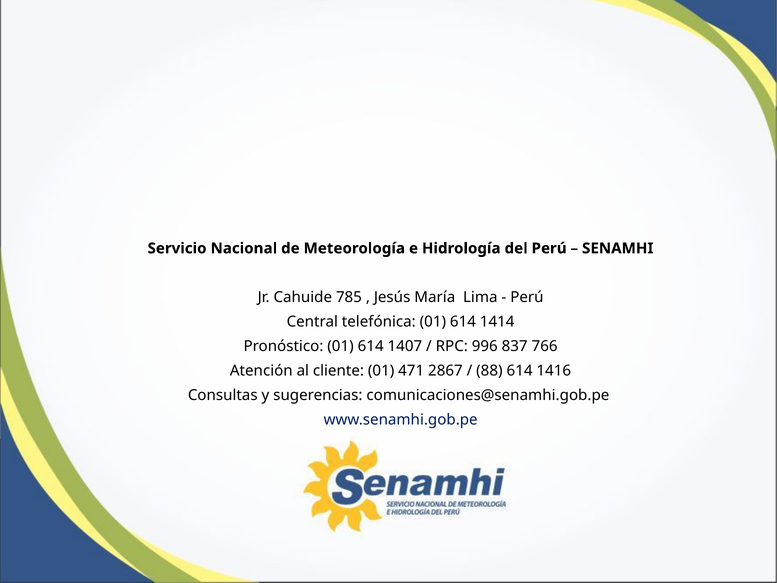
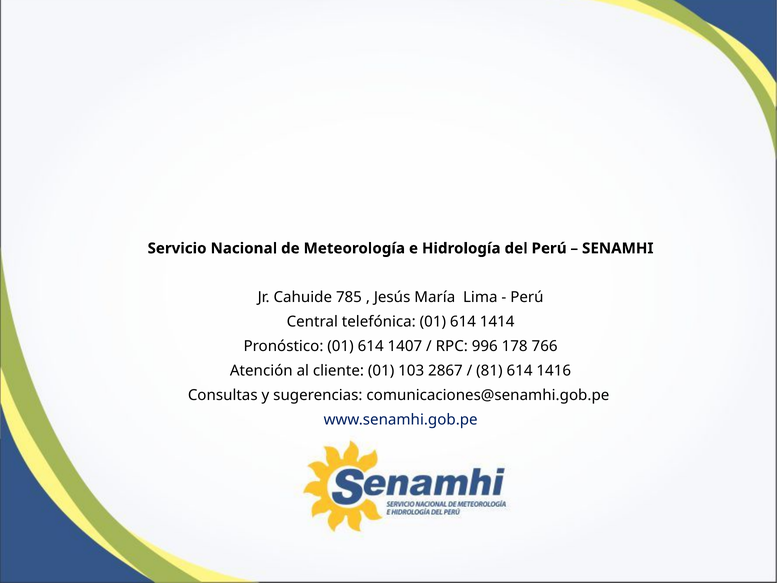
837: 837 -> 178
471: 471 -> 103
88: 88 -> 81
